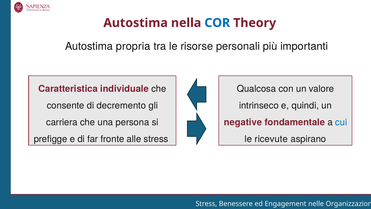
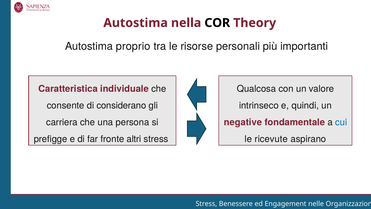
COR colour: blue -> black
propria: propria -> proprio
decremento: decremento -> considerano
alle: alle -> altri
